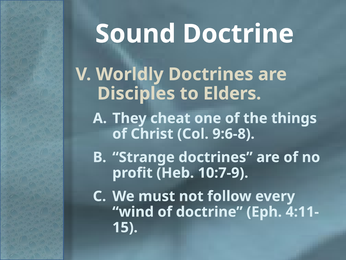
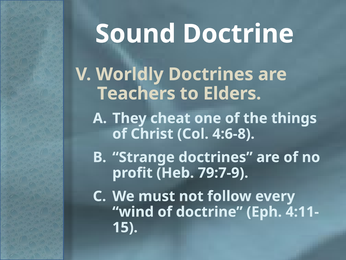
Disciples: Disciples -> Teachers
9:6-8: 9:6-8 -> 4:6-8
10:7-9: 10:7-9 -> 79:7-9
